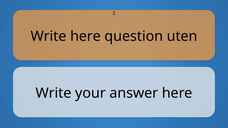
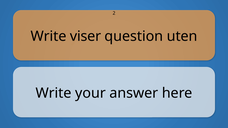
Write here: here -> viser
